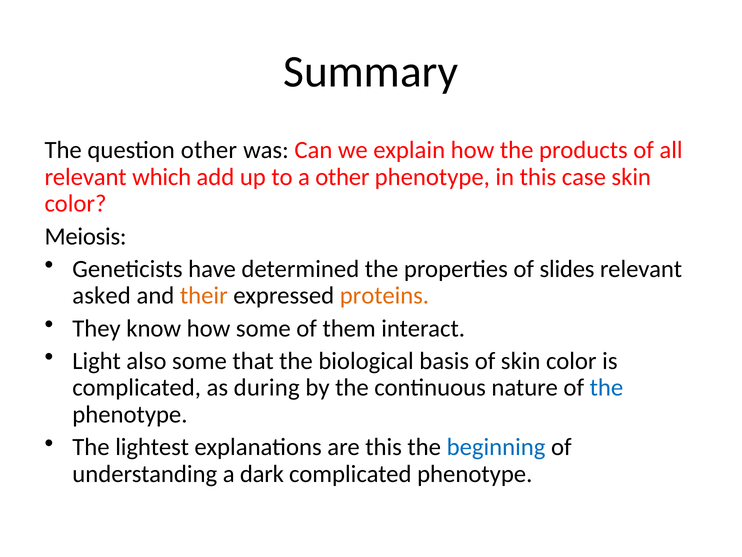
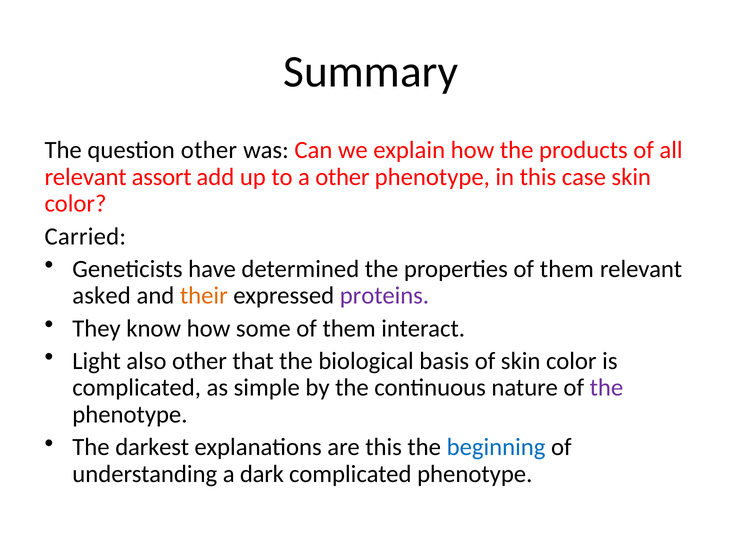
which: which -> assort
Meiosis: Meiosis -> Carried
properties of slides: slides -> them
proteins colour: orange -> purple
also some: some -> other
during: during -> simple
the at (606, 387) colour: blue -> purple
lightest: lightest -> darkest
